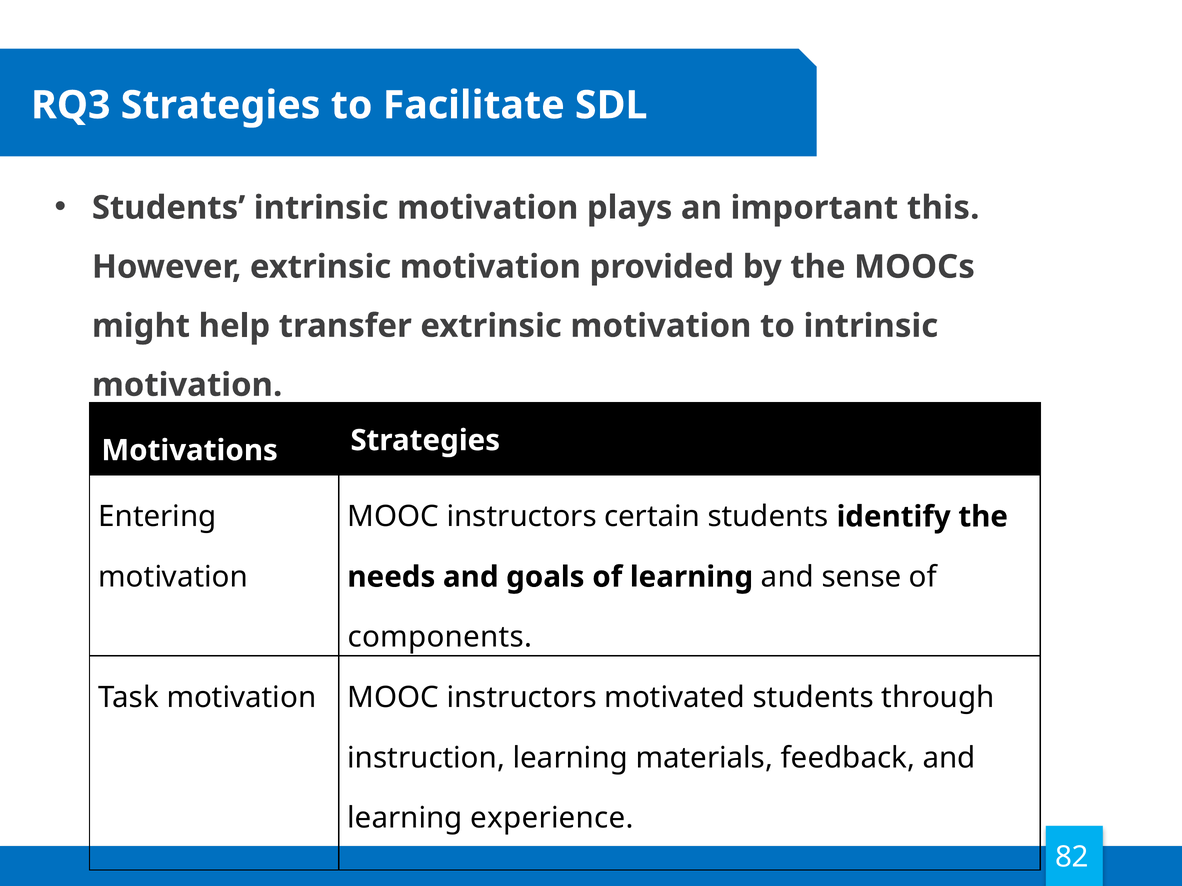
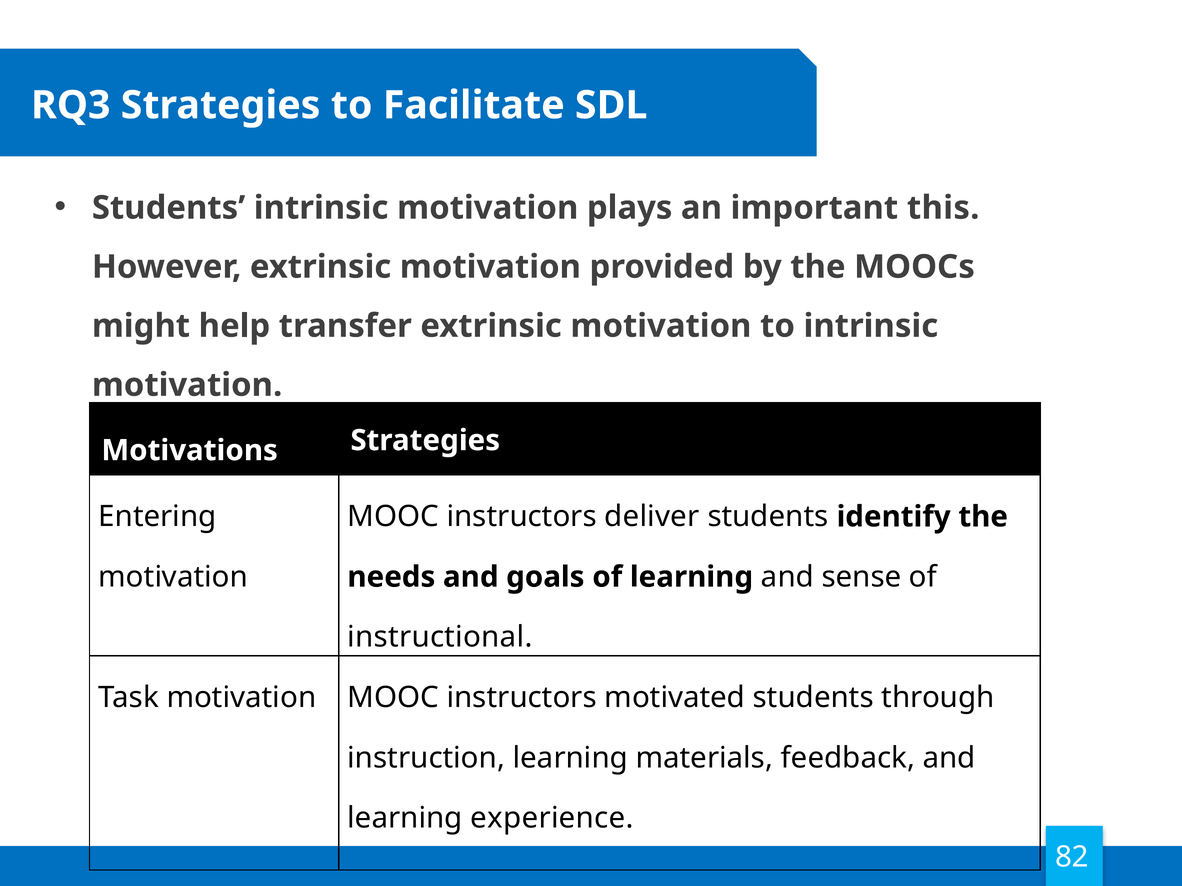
certain: certain -> deliver
components: components -> instructional
